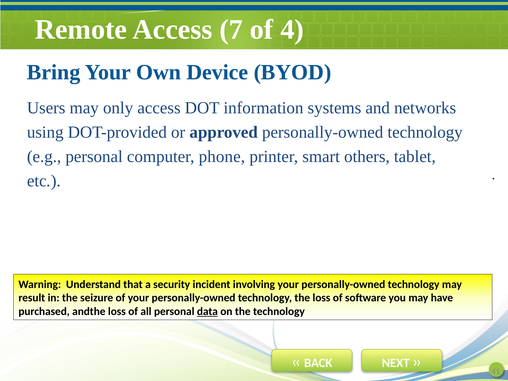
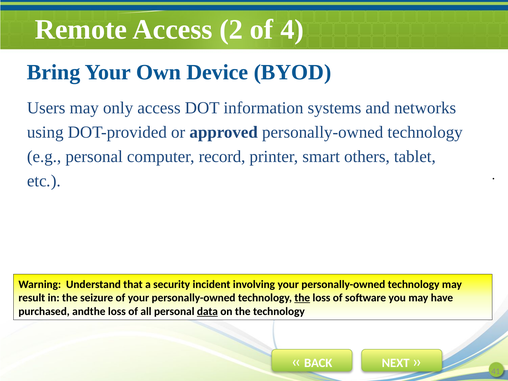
7: 7 -> 2
phone: phone -> record
the at (302, 298) underline: none -> present
